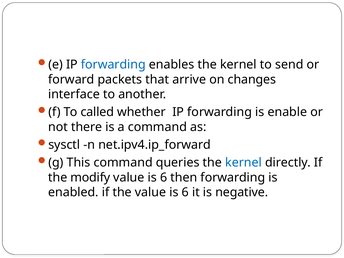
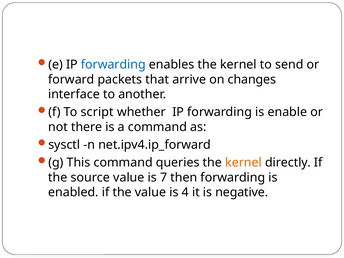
called: called -> script
kernel at (243, 162) colour: blue -> orange
modify: modify -> source
6 at (164, 177): 6 -> 7
the value is 6: 6 -> 4
